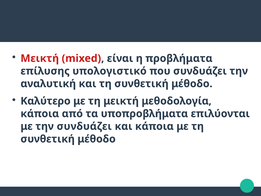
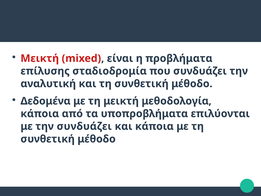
υπολογιστικό: υπολογιστικό -> σταδιοδρομία
Καλύτερο: Καλύτερο -> Δεδομένα
